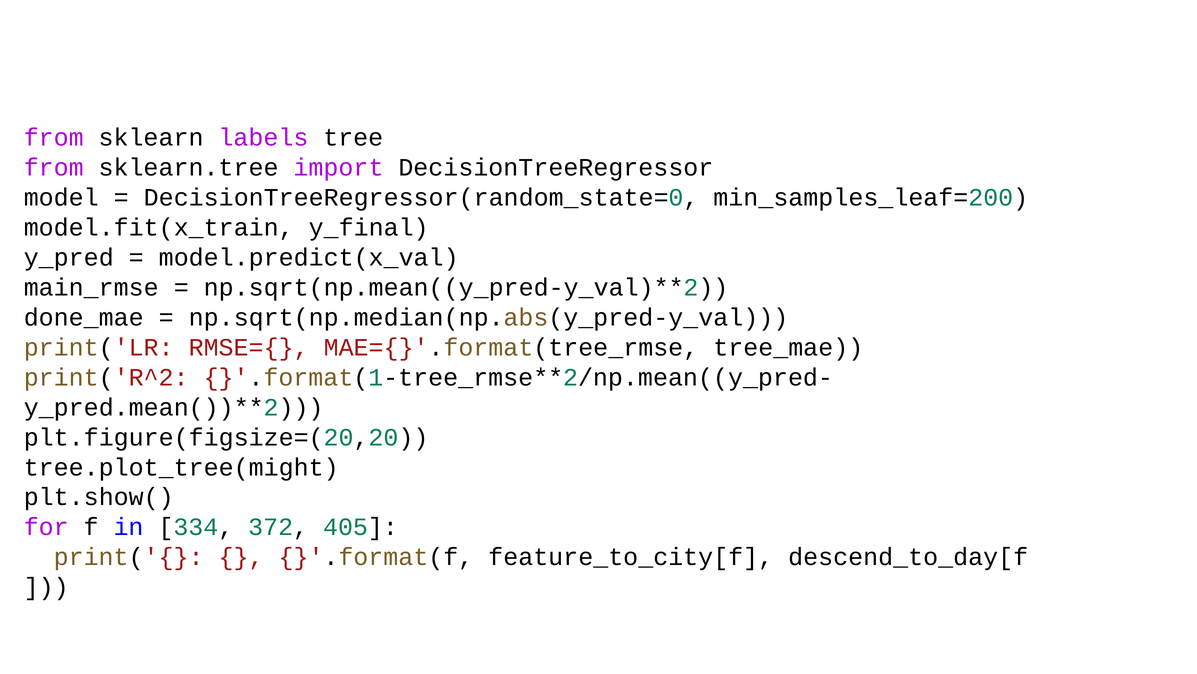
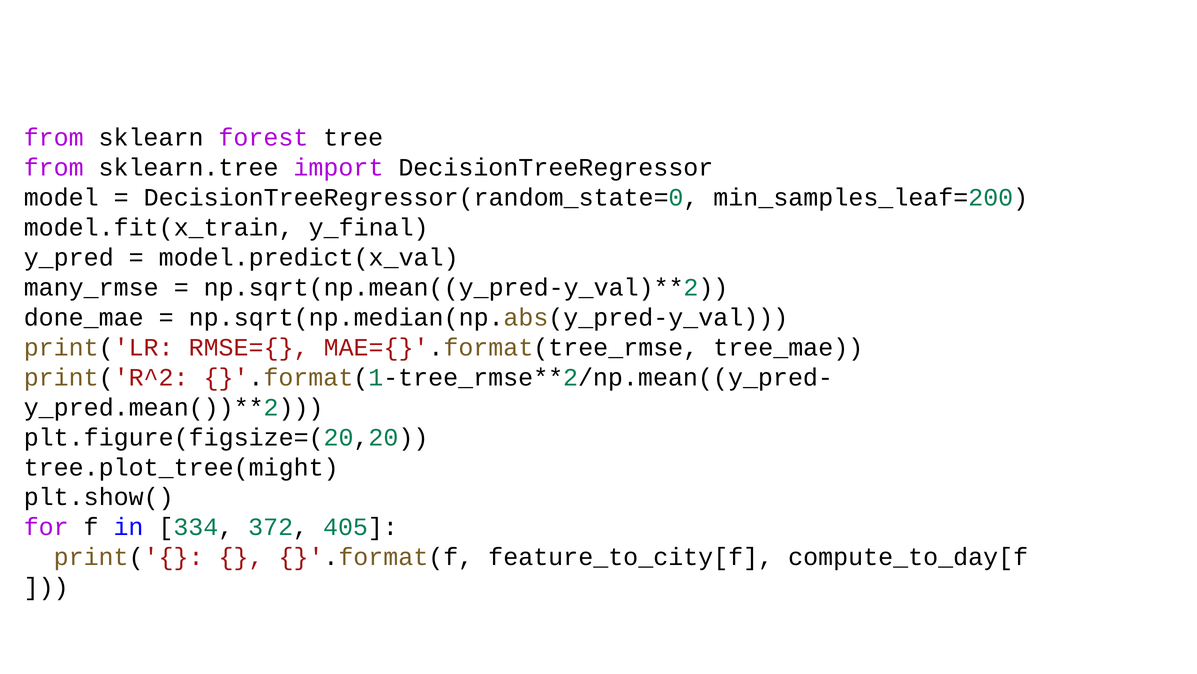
labels: labels -> forest
main_rmse: main_rmse -> many_rmse
descend_to_day[f: descend_to_day[f -> compute_to_day[f
